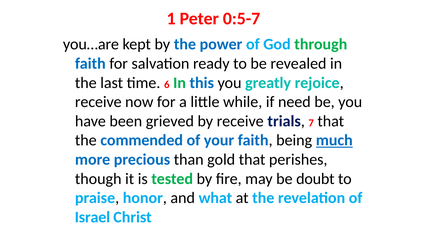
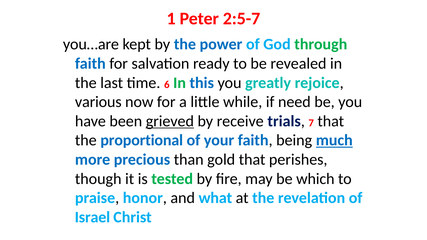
0:5-7: 0:5-7 -> 2:5-7
receive at (98, 102): receive -> various
grieved underline: none -> present
commended: commended -> proportional
doubt: doubt -> which
